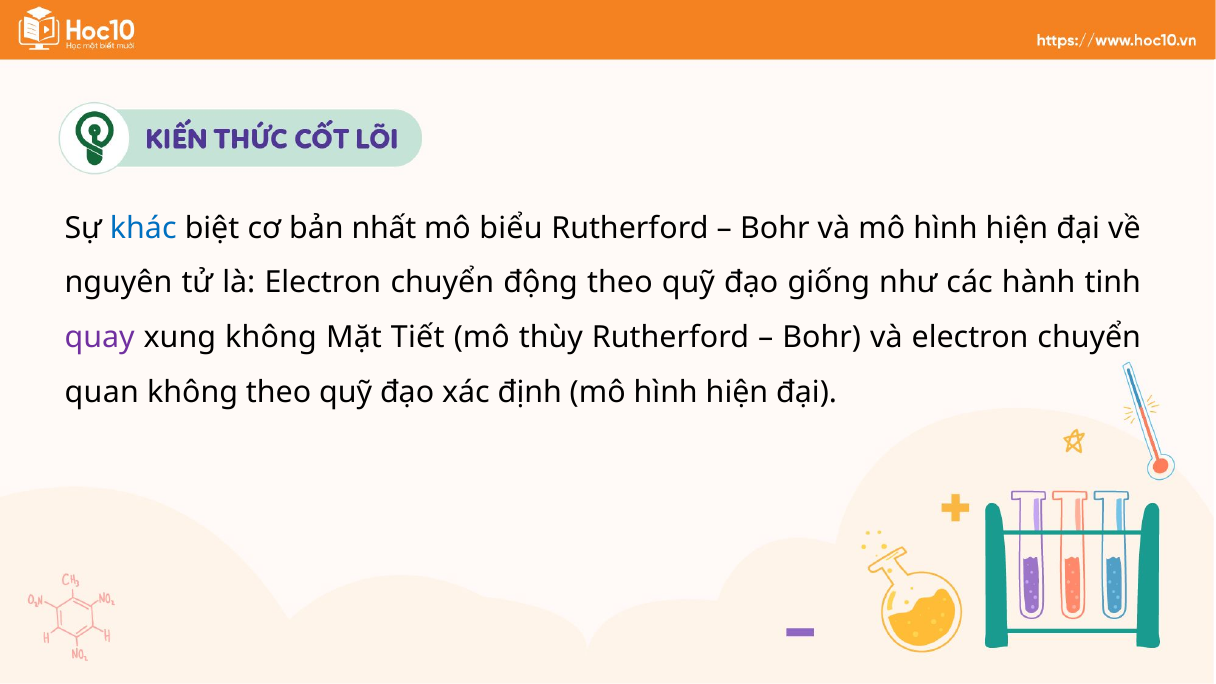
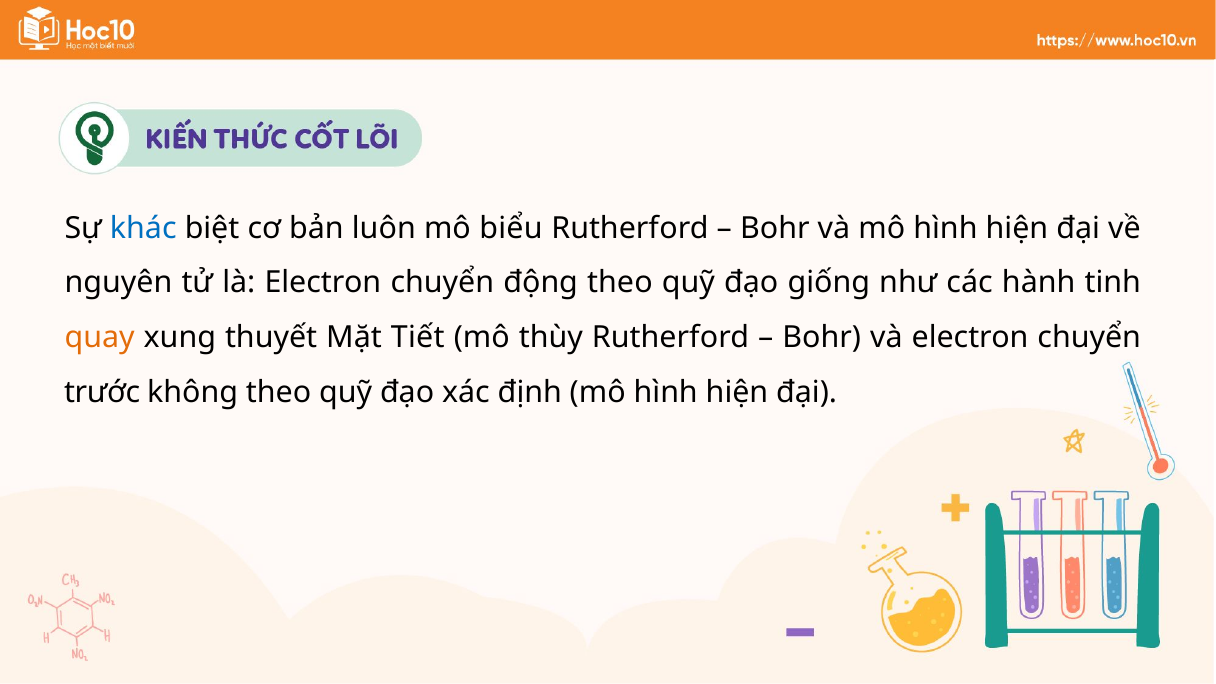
nhất: nhất -> luôn
quay colour: purple -> orange
xung không: không -> thuyết
quan: quan -> trước
